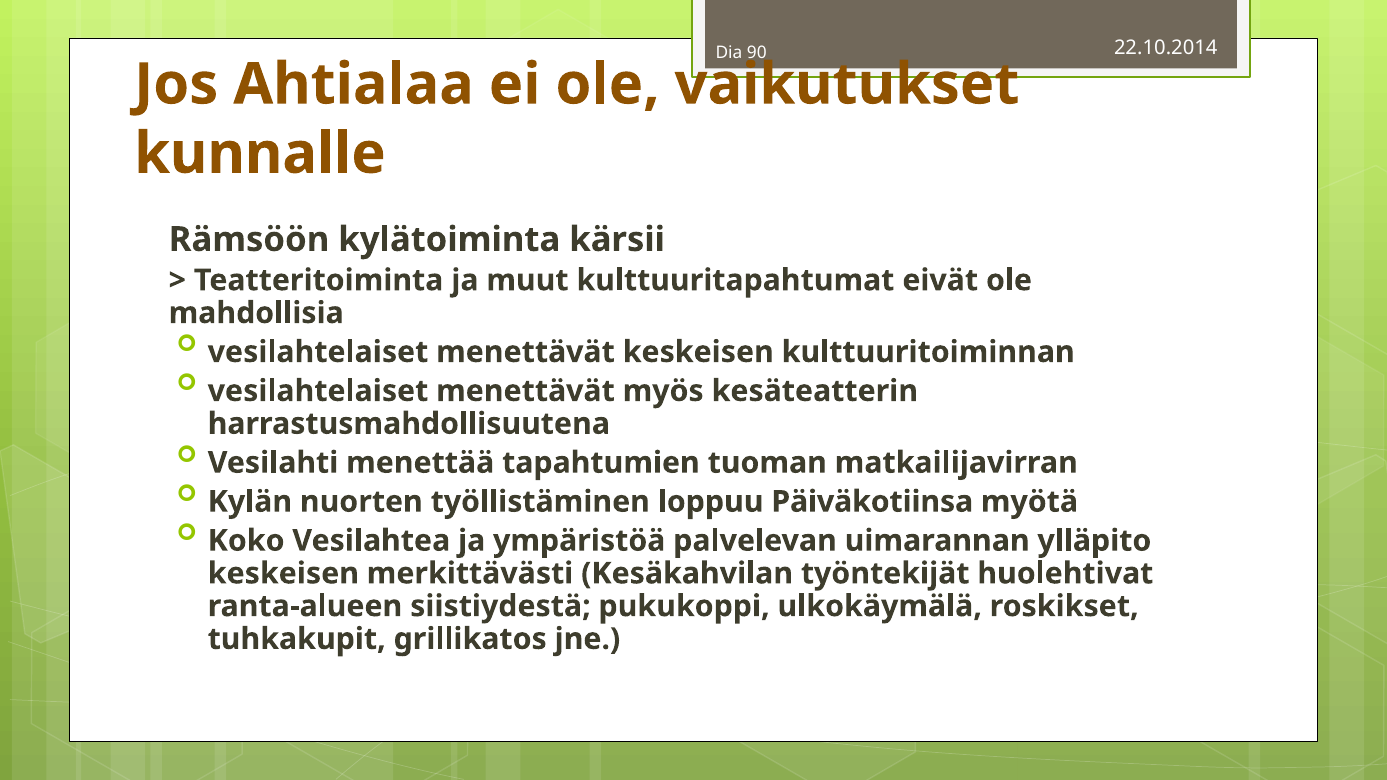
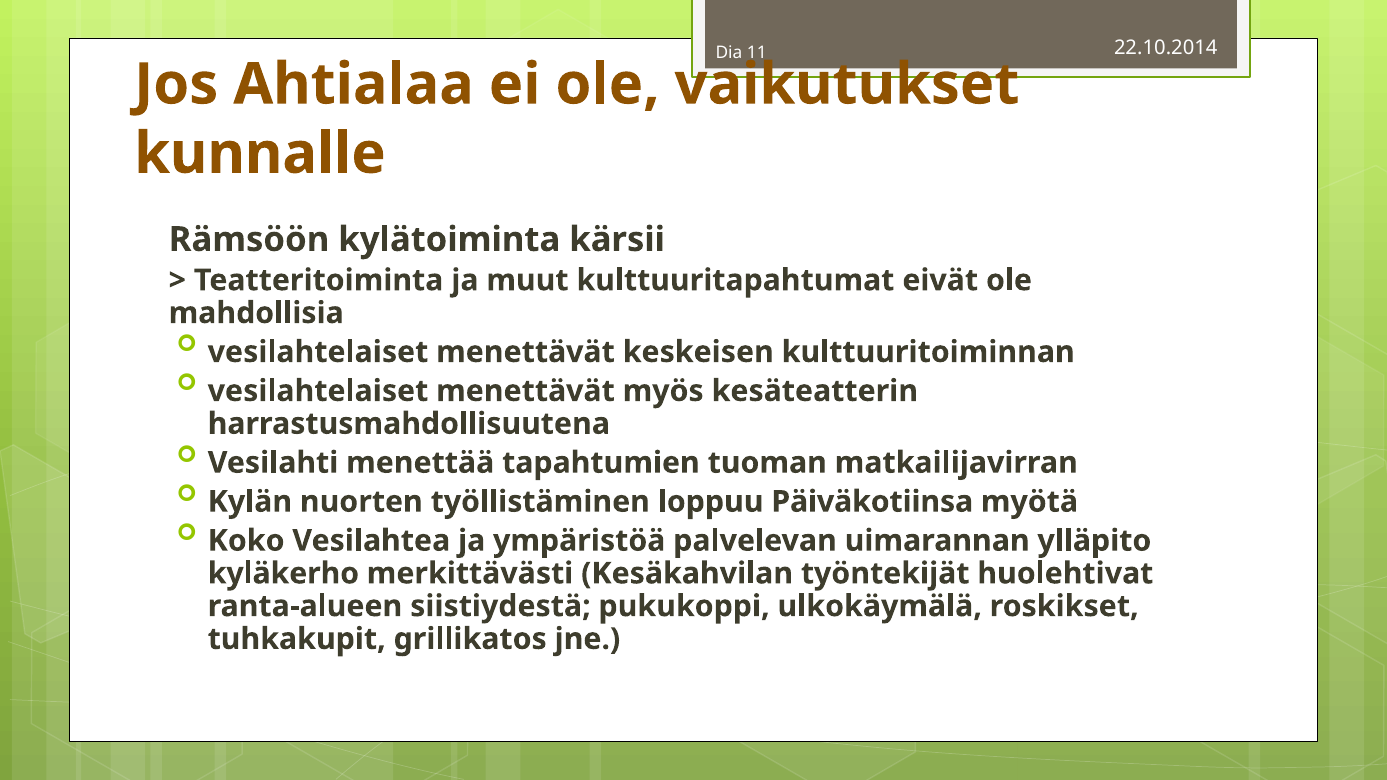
90: 90 -> 11
keskeisen at (283, 574): keskeisen -> kyläkerho
